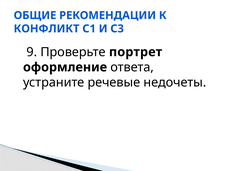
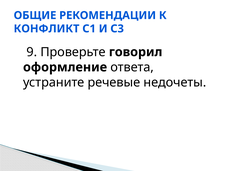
портрет: портрет -> говорил
